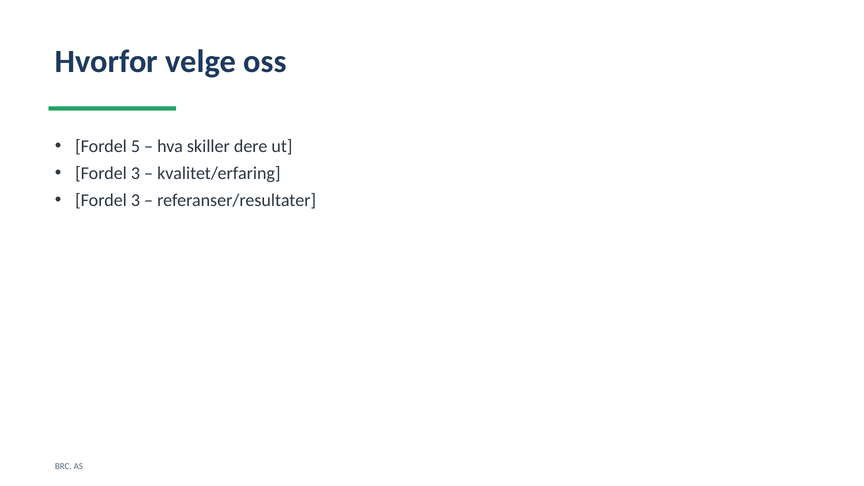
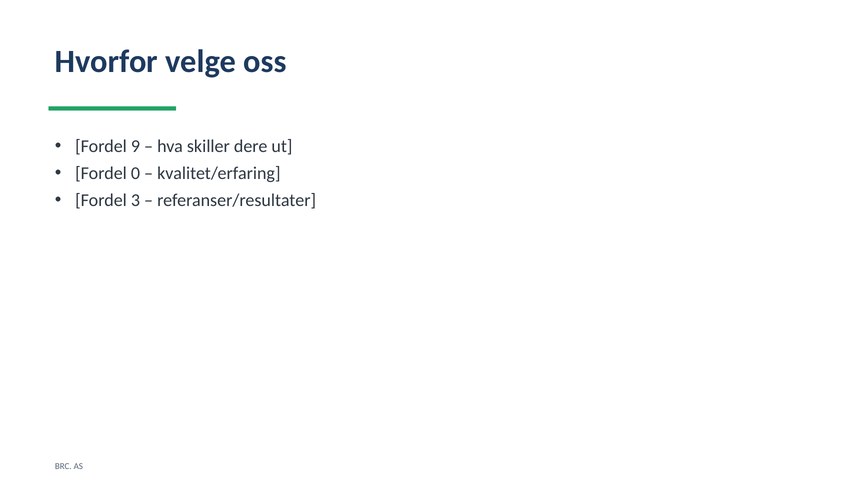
5: 5 -> 9
3 at (135, 173): 3 -> 0
